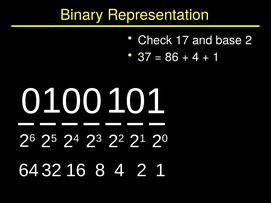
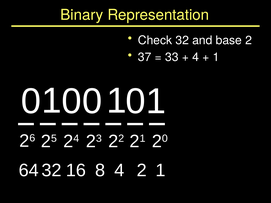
17: 17 -> 32
86: 86 -> 33
